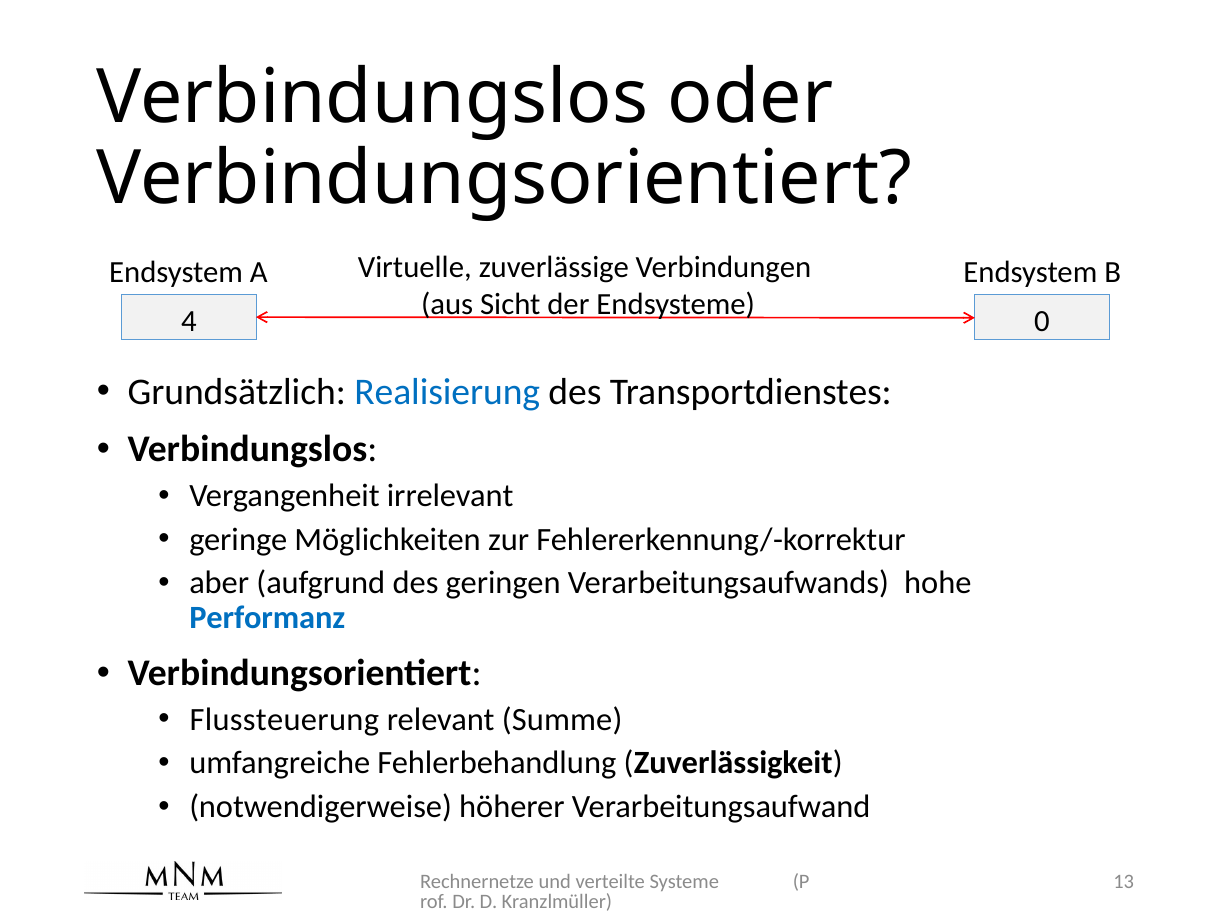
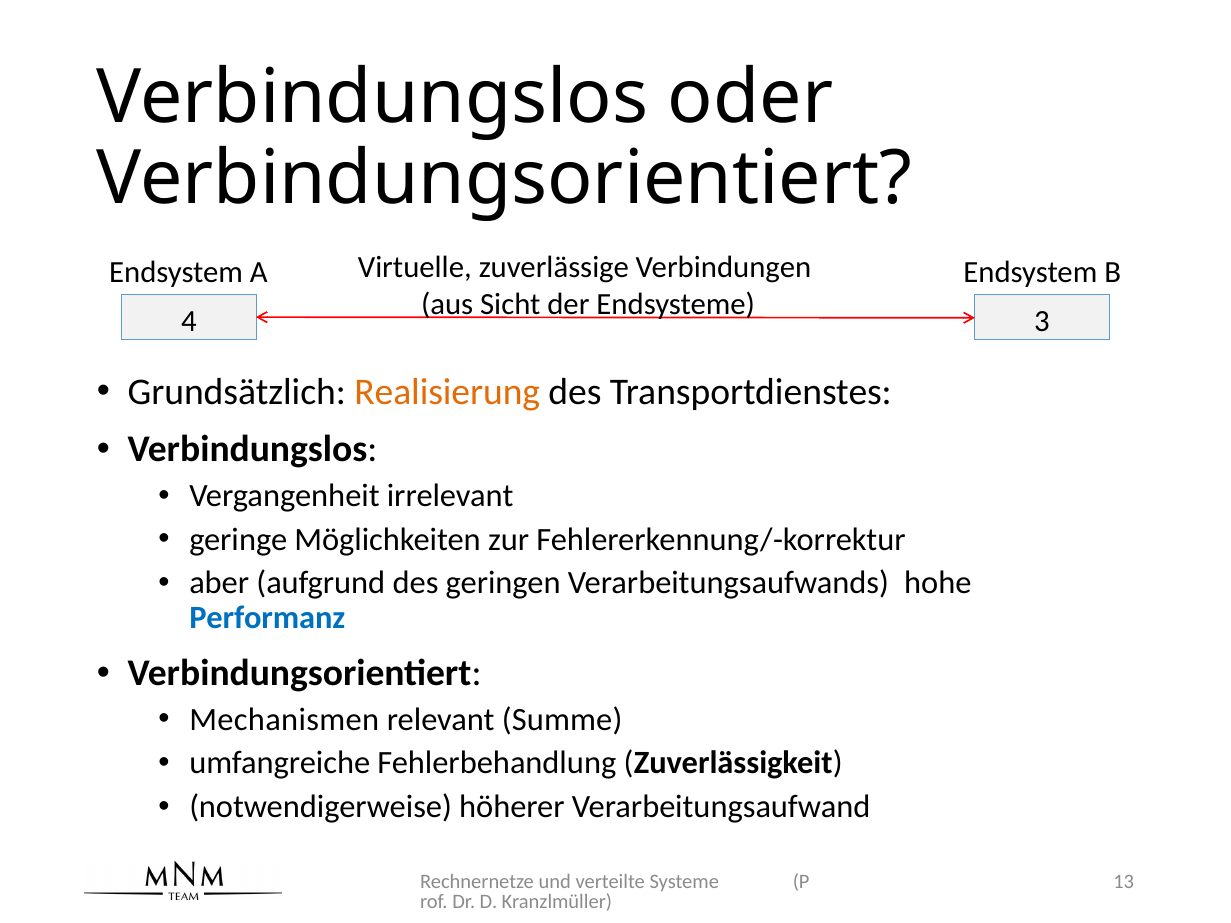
0: 0 -> 3
Realisierung colour: blue -> orange
Flussteuerung: Flussteuerung -> Mechanismen
